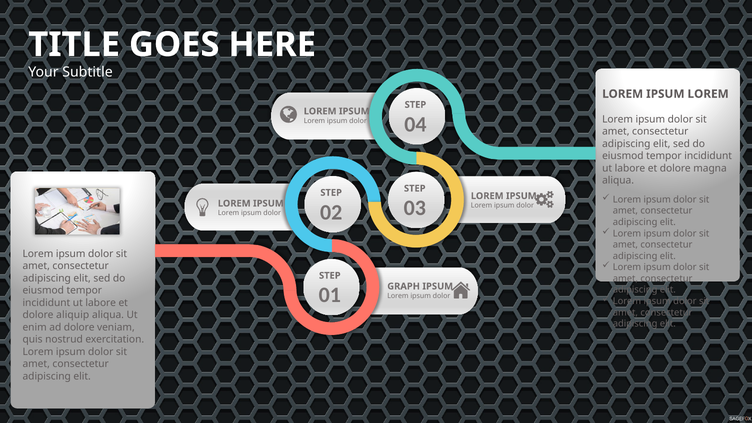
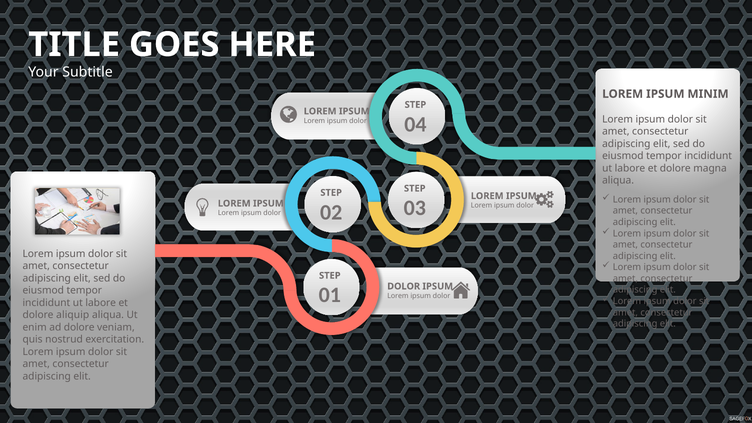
LOREM at (708, 94): LOREM -> MINIM
GRAPH at (404, 286): GRAPH -> DOLOR
